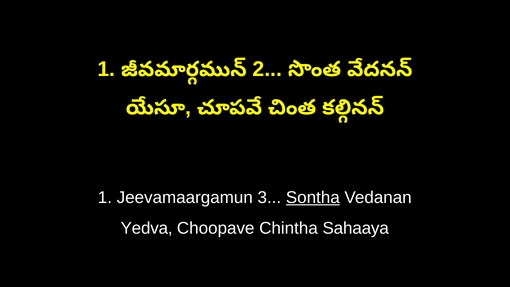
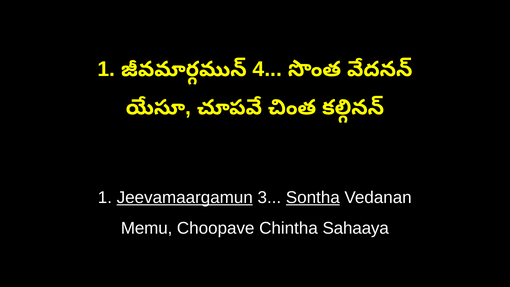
2: 2 -> 4
Jeevamaargamun underline: none -> present
Yedva: Yedva -> Memu
